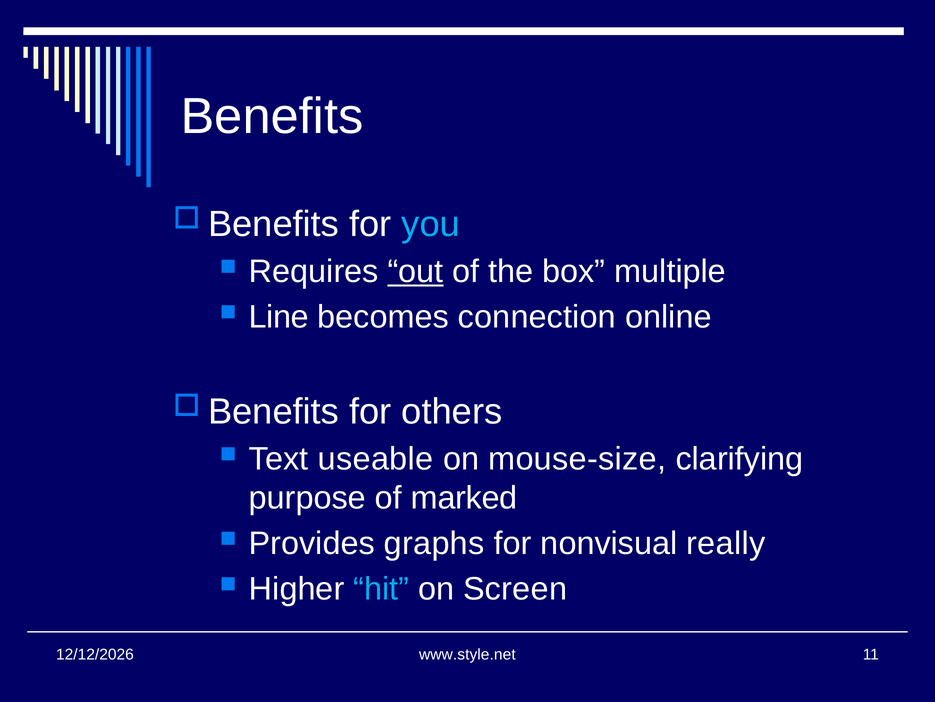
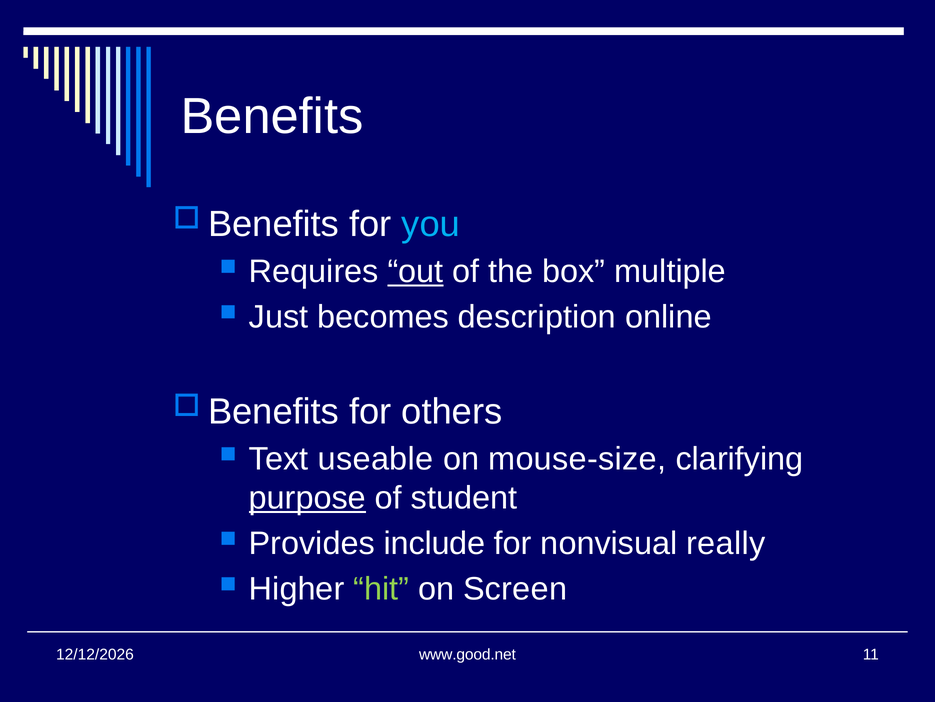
Line: Line -> Just
connection: connection -> description
purpose underline: none -> present
marked: marked -> student
graphs: graphs -> include
hit colour: light blue -> light green
www.style.net: www.style.net -> www.good.net
